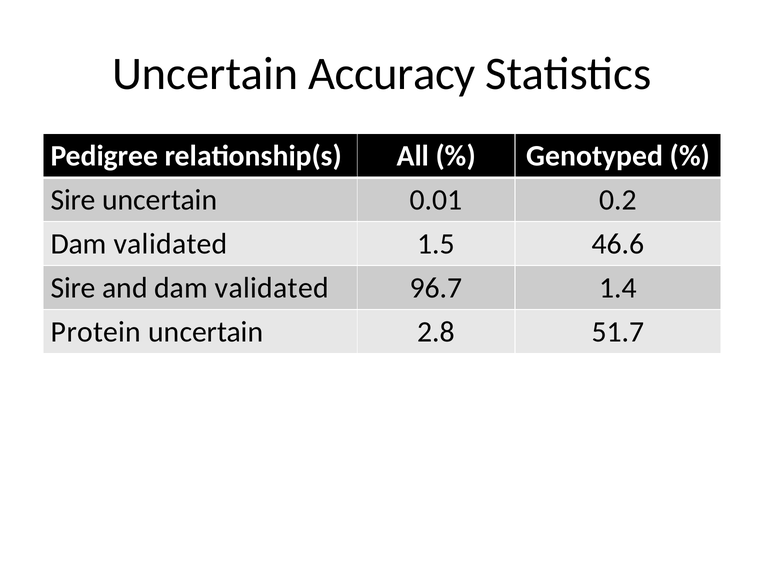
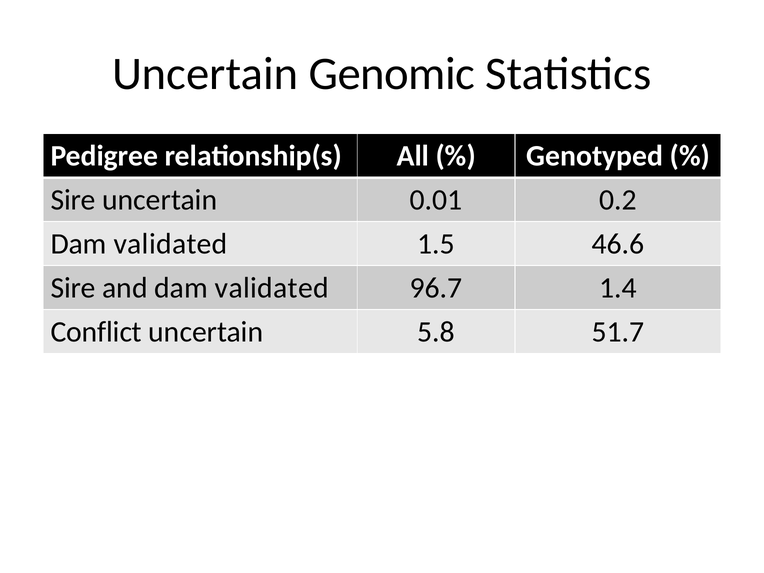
Accuracy: Accuracy -> Genomic
Protein: Protein -> Conflict
2.8: 2.8 -> 5.8
